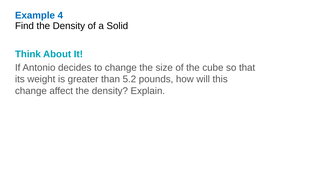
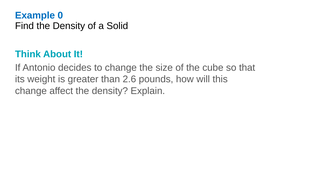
4: 4 -> 0
5.2: 5.2 -> 2.6
